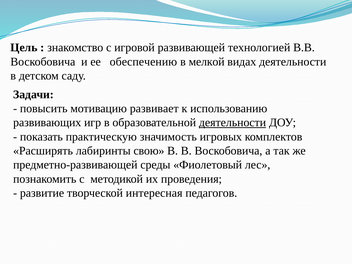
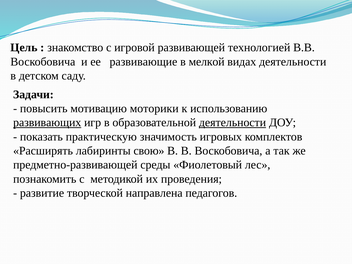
обеспечению: обеспечению -> развивающие
развивает: развивает -> моторики
развивающих underline: none -> present
интересная: интересная -> направлена
